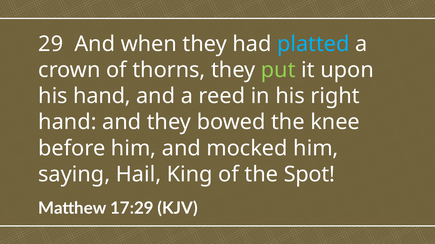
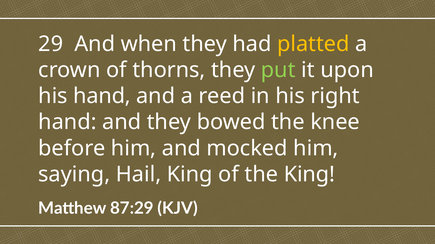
platted colour: light blue -> yellow
the Spot: Spot -> King
17:29: 17:29 -> 87:29
